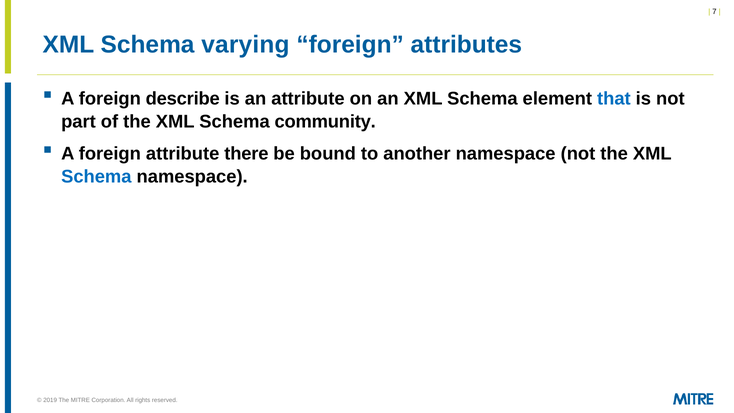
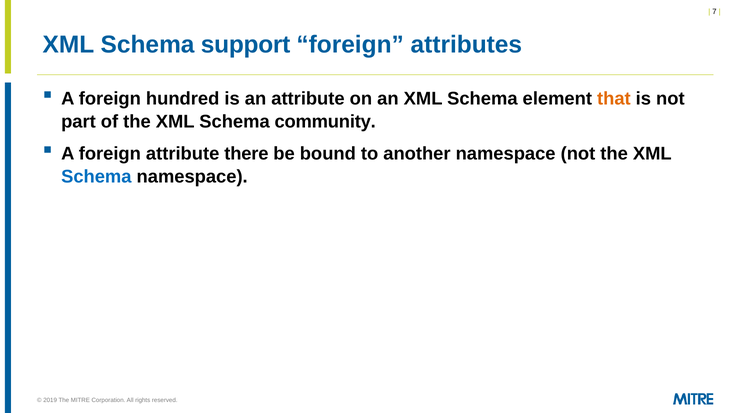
varying: varying -> support
describe: describe -> hundred
that colour: blue -> orange
